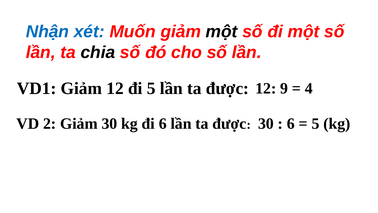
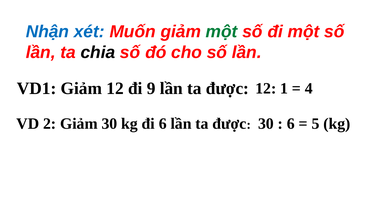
một at (222, 32) colour: black -> green
đi 5: 5 -> 9
9: 9 -> 1
